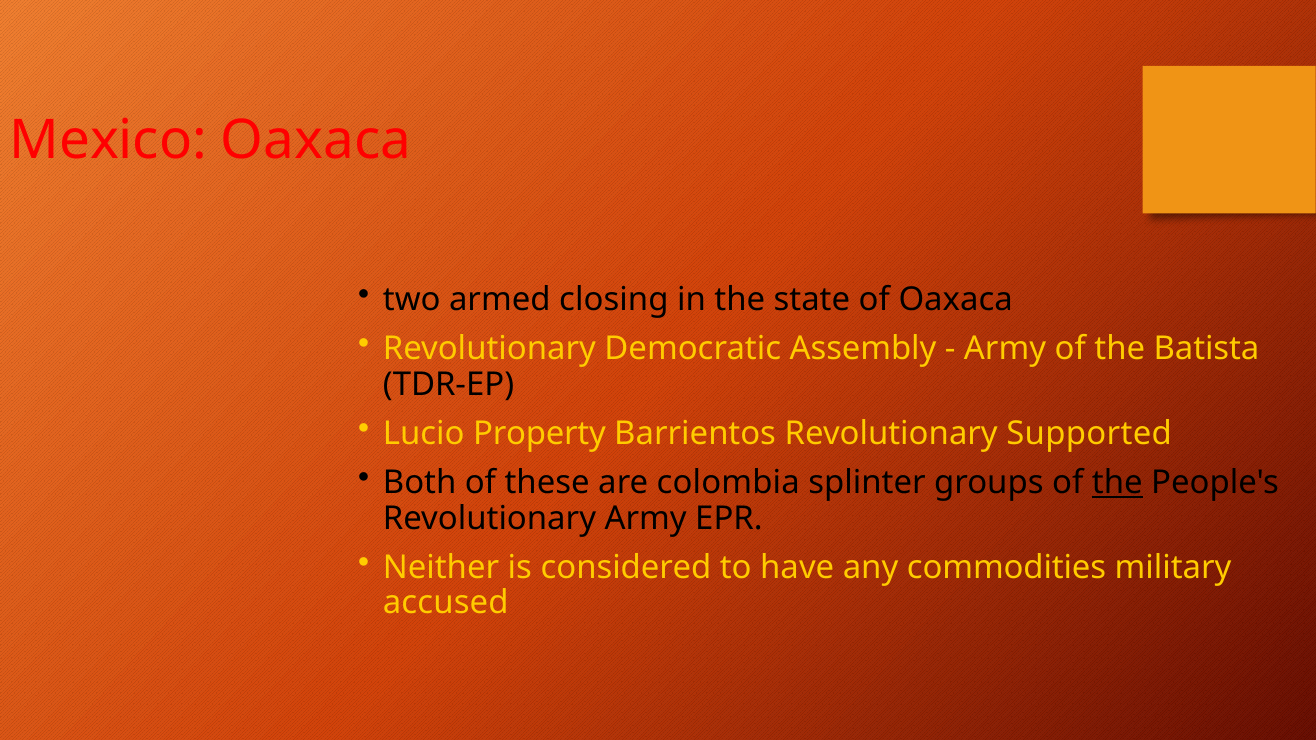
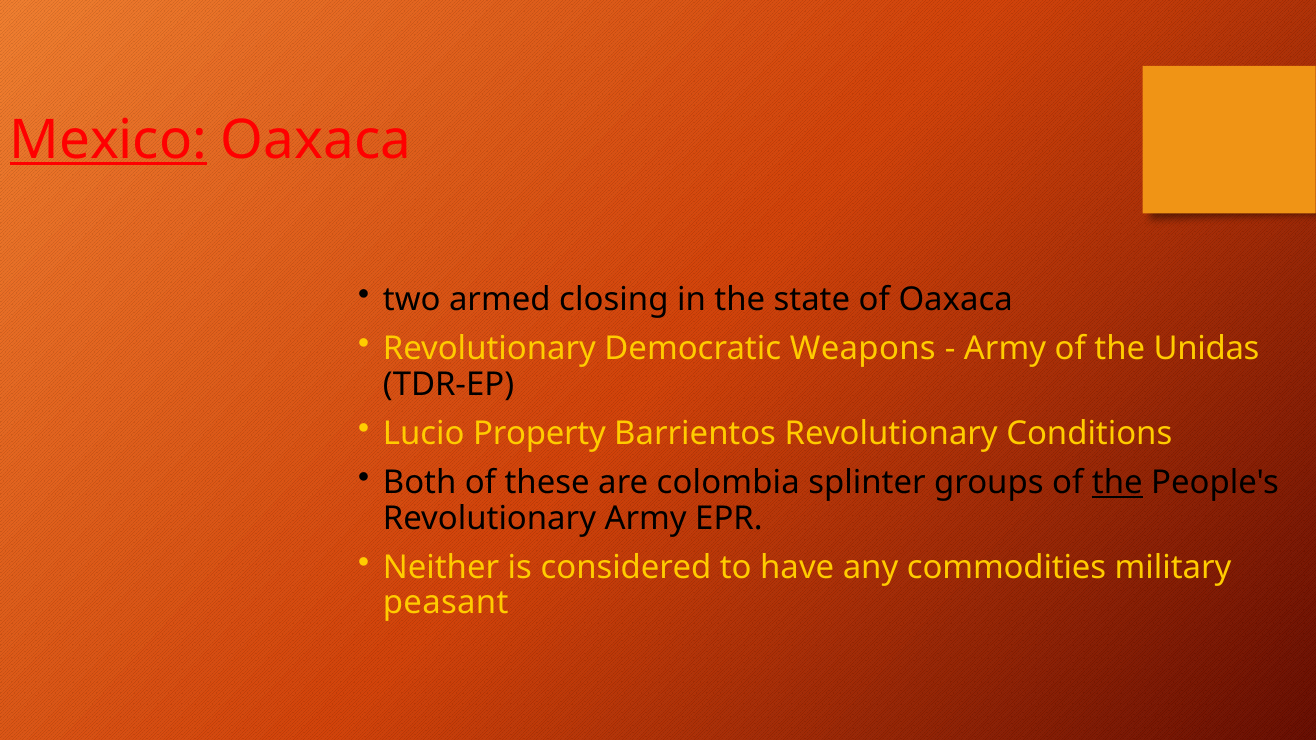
Mexico underline: none -> present
Assembly: Assembly -> Weapons
Batista: Batista -> Unidas
Supported: Supported -> Conditions
accused: accused -> peasant
